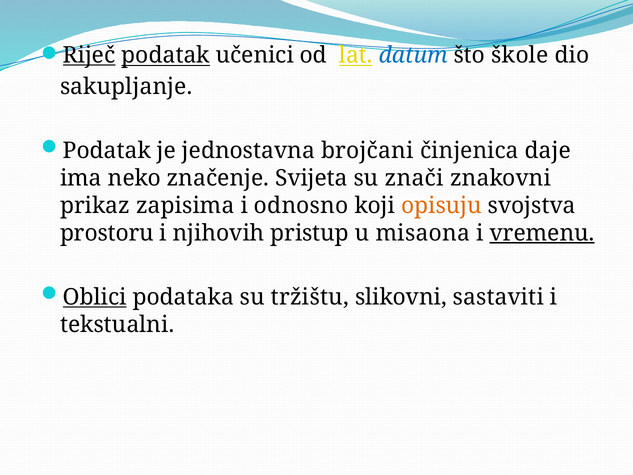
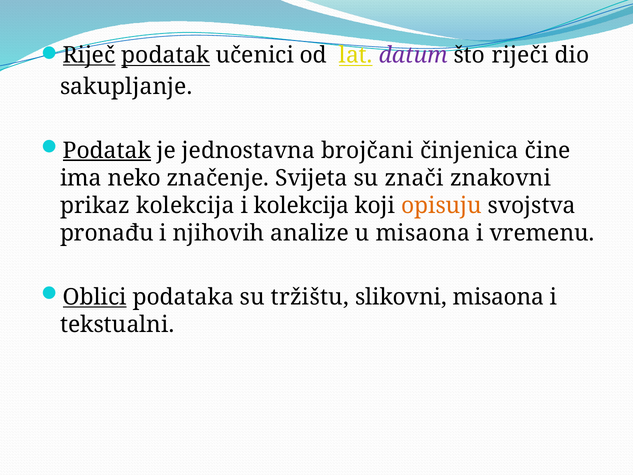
datum colour: blue -> purple
škole: škole -> riječi
Podatak at (107, 151) underline: none -> present
daje: daje -> čine
prikaz zapisima: zapisima -> kolekcija
i odnosno: odnosno -> kolekcija
prostoru: prostoru -> pronađu
pristup: pristup -> analize
vremenu underline: present -> none
slikovni sastaviti: sastaviti -> misaona
